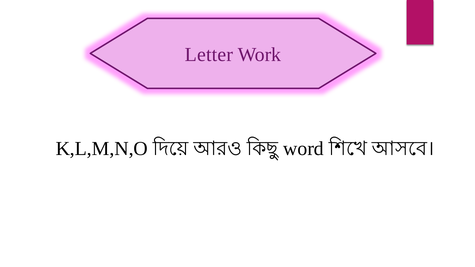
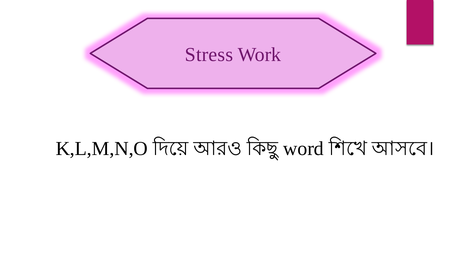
Letter: Letter -> Stress
